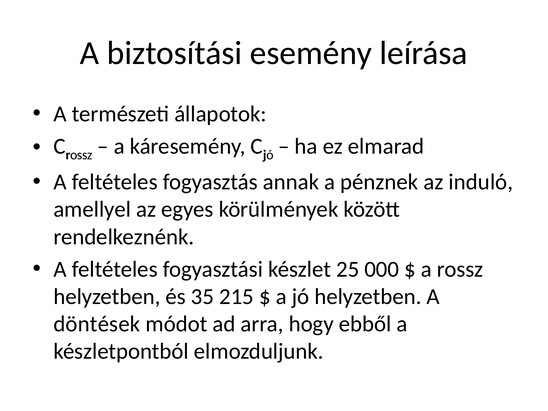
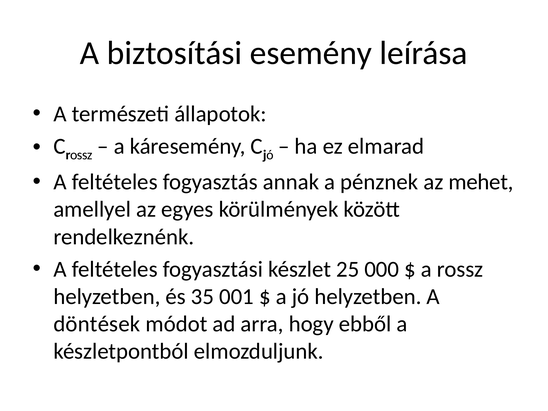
induló: induló -> mehet
215: 215 -> 001
